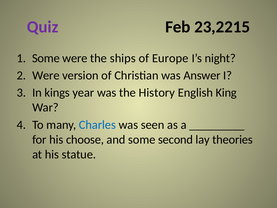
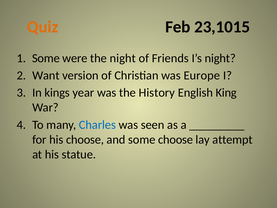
Quiz colour: purple -> orange
23,2215: 23,2215 -> 23,1015
the ships: ships -> night
Europe: Europe -> Friends
Were at (46, 75): Were -> Want
Answer: Answer -> Europe
some second: second -> choose
theories: theories -> attempt
